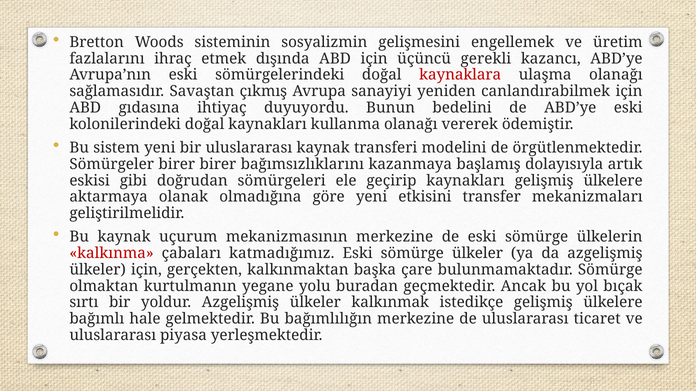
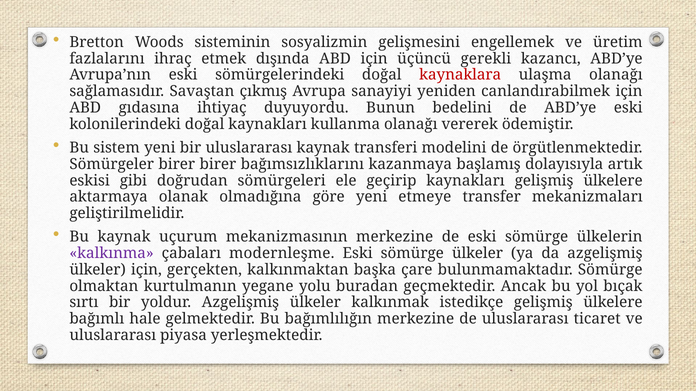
etkisini: etkisini -> etmeye
kalkınma colour: red -> purple
katmadığımız: katmadığımız -> modernleşme
